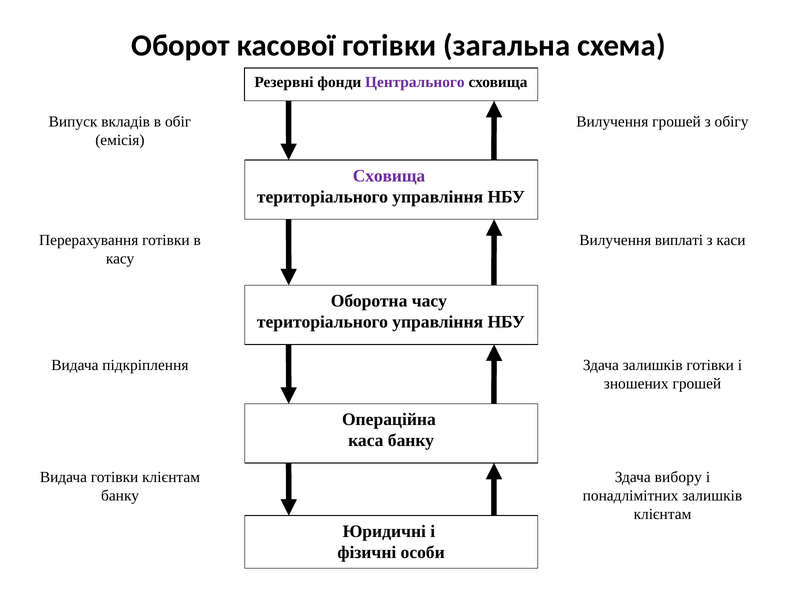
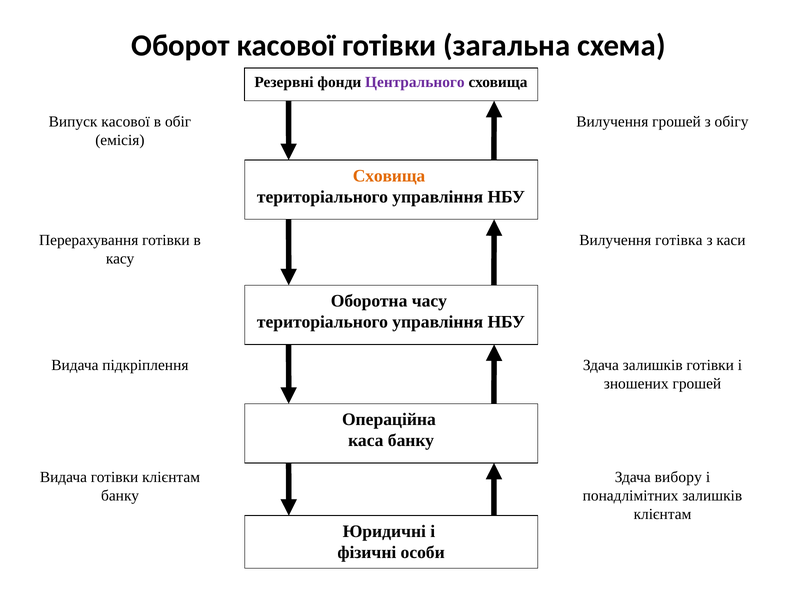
Випуск вкладів: вкладів -> касової
Сховища at (389, 176) colour: purple -> orange
виплаті: виплаті -> готівка
